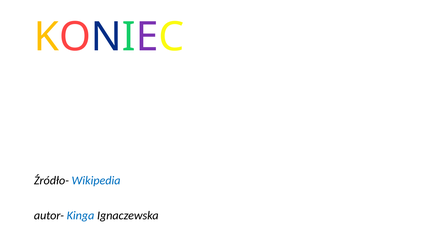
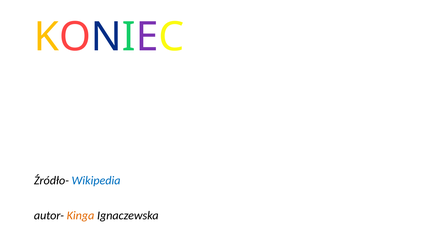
Kinga colour: blue -> orange
